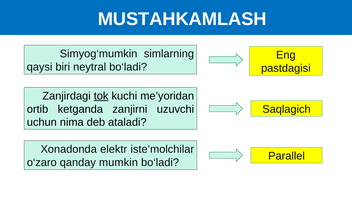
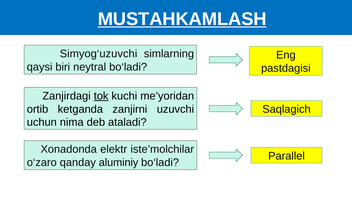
MUSTAHKAMLASH underline: none -> present
Simyog‘mumkin: Simyog‘mumkin -> Simyog‘uzuvchi
mumkin: mumkin -> aluminiy
